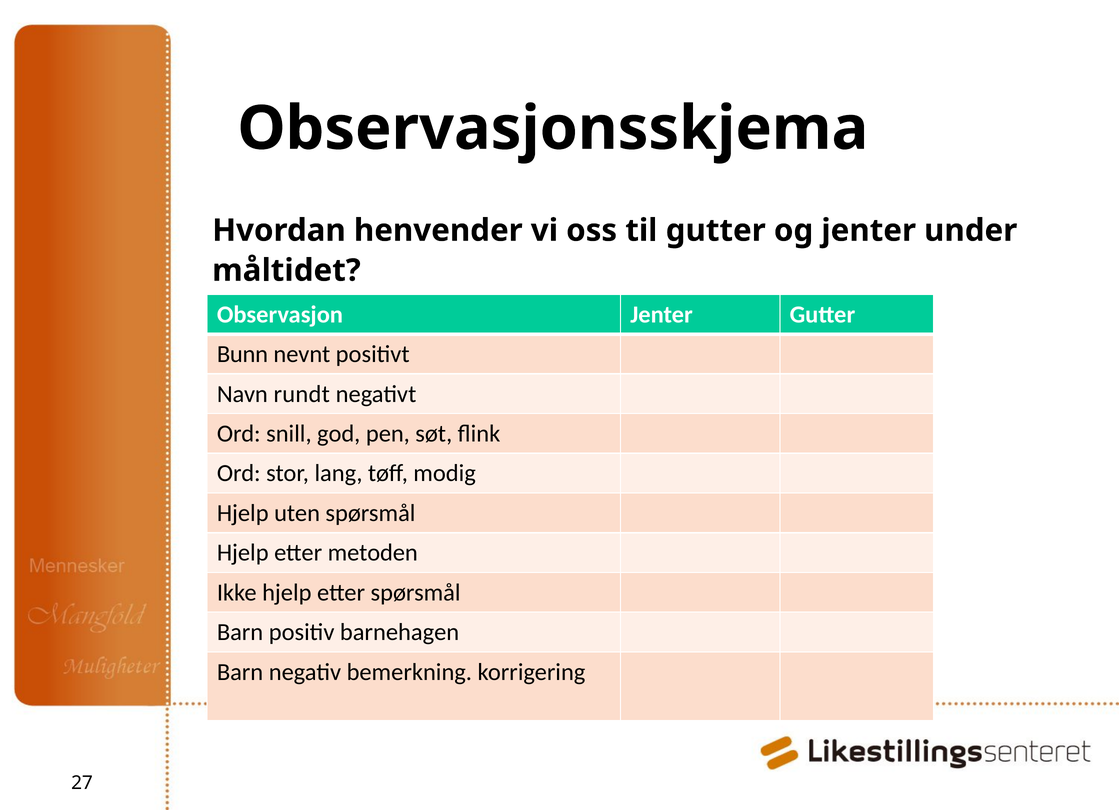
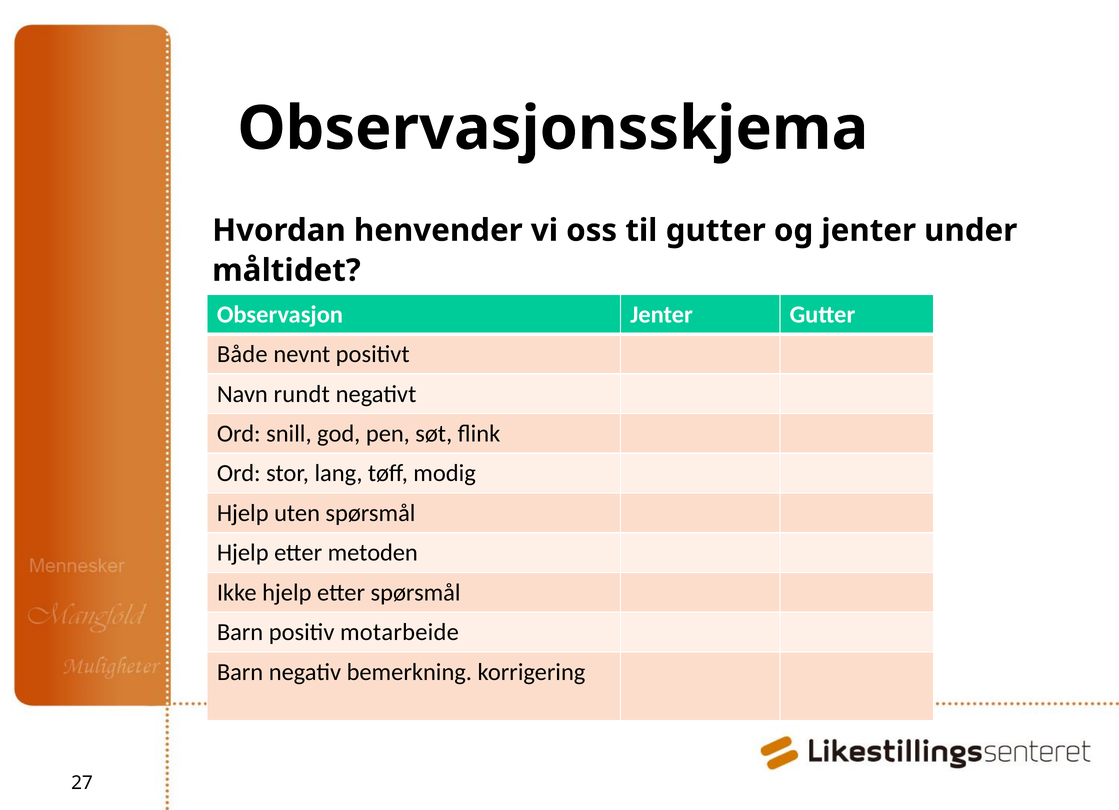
Bunn: Bunn -> Både
barnehagen: barnehagen -> motarbeide
